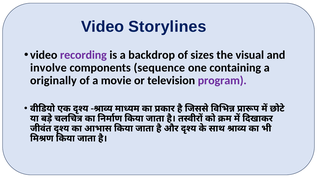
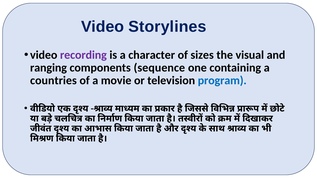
backdrop: backdrop -> character
involve: involve -> ranging
originally: originally -> countries
program colour: purple -> blue
